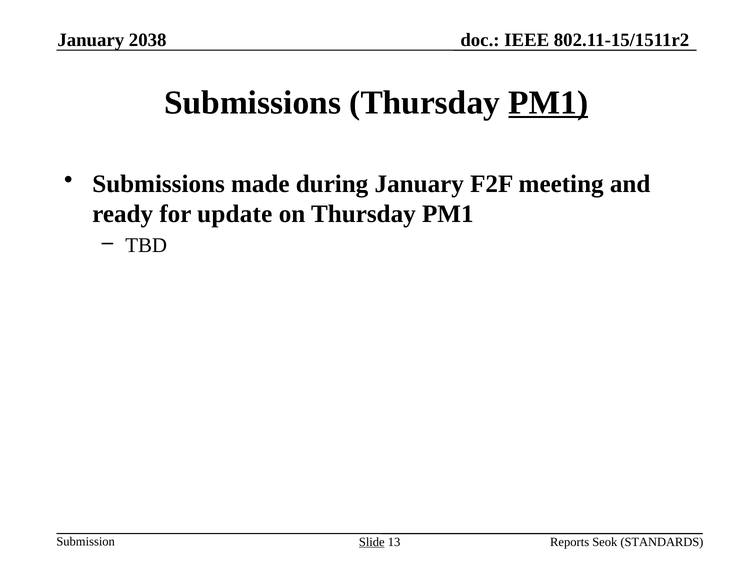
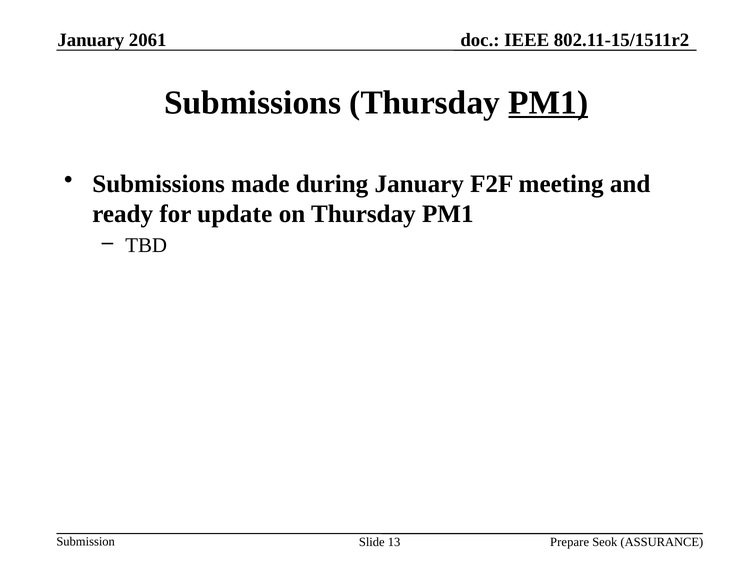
2038: 2038 -> 2061
Slide underline: present -> none
Reports: Reports -> Prepare
STANDARDS: STANDARDS -> ASSURANCE
